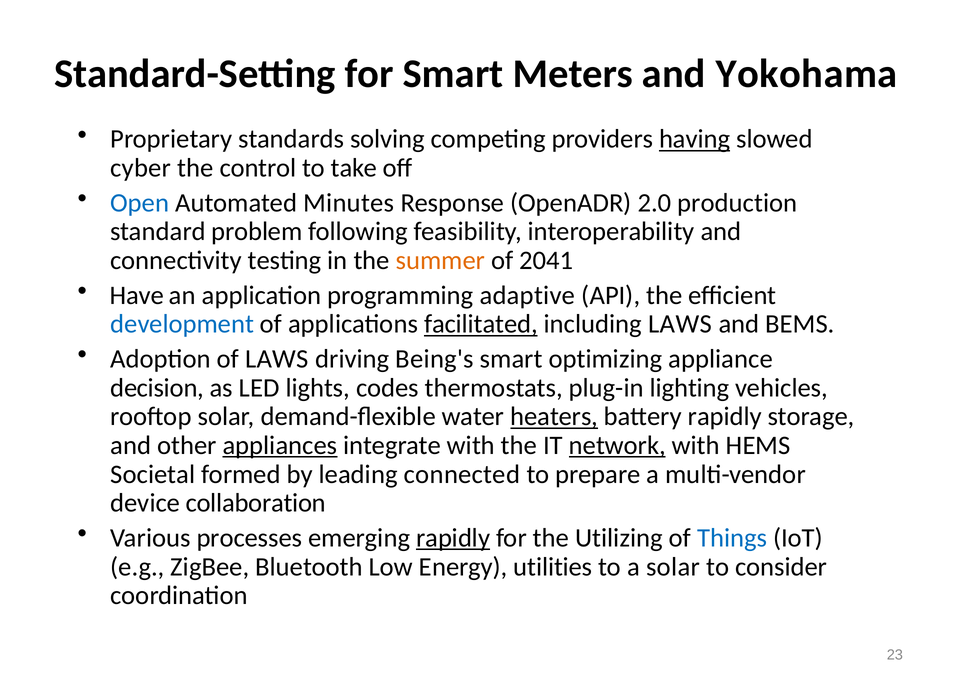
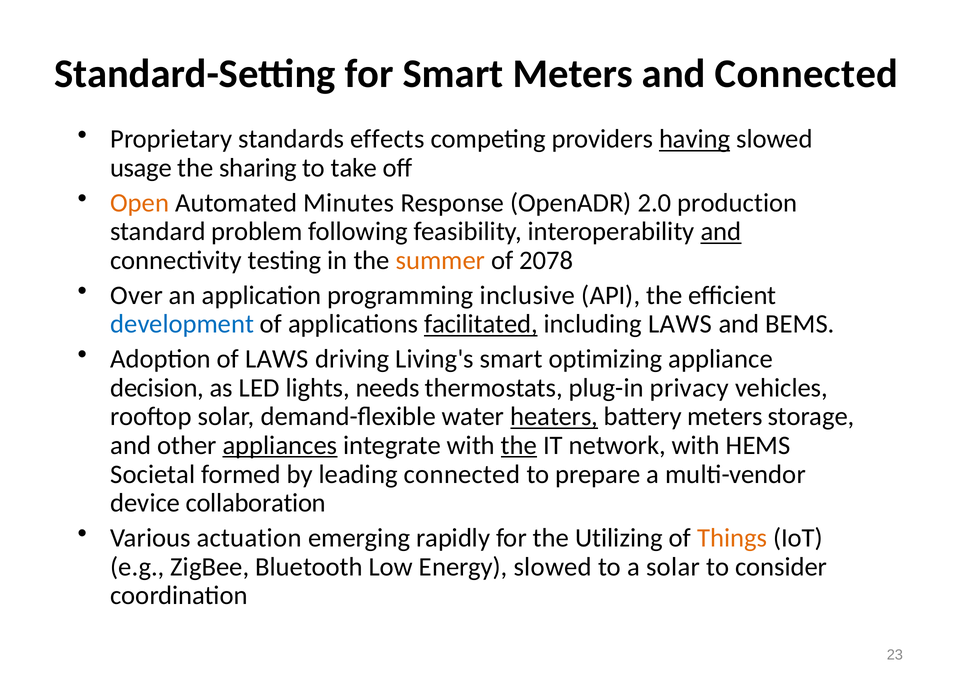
and Yokohama: Yokohama -> Connected
solving: solving -> effects
cyber: cyber -> usage
control: control -> sharing
Open colour: blue -> orange
and at (721, 232) underline: none -> present
2041: 2041 -> 2078
Have: Have -> Over
adaptive: adaptive -> inclusive
Being's: Being's -> Living's
codes: codes -> needs
lighting: lighting -> privacy
battery rapidly: rapidly -> meters
the at (519, 445) underline: none -> present
network underline: present -> none
processes: processes -> actuation
rapidly at (453, 538) underline: present -> none
Things colour: blue -> orange
Energy utilities: utilities -> slowed
